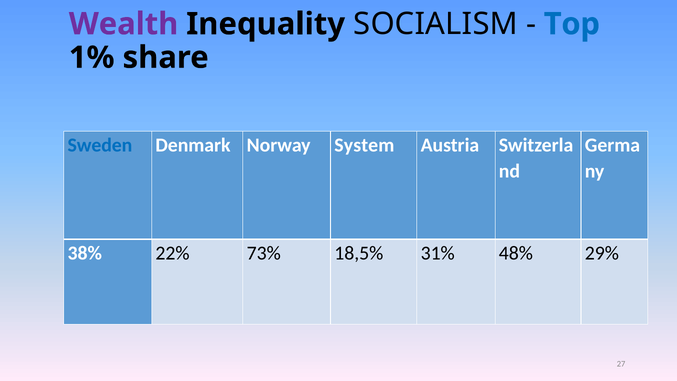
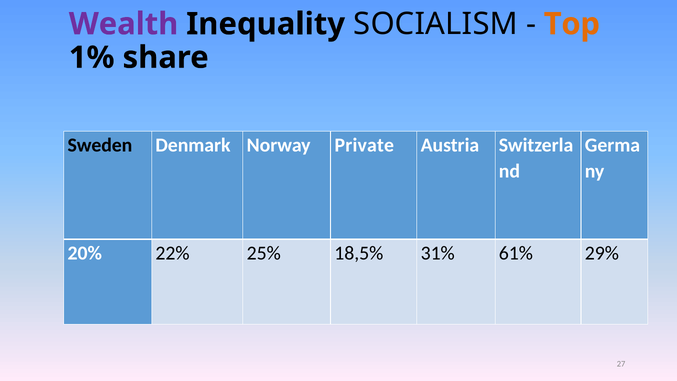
Top colour: blue -> orange
Sweden colour: blue -> black
System: System -> Private
38%: 38% -> 20%
73%: 73% -> 25%
48%: 48% -> 61%
